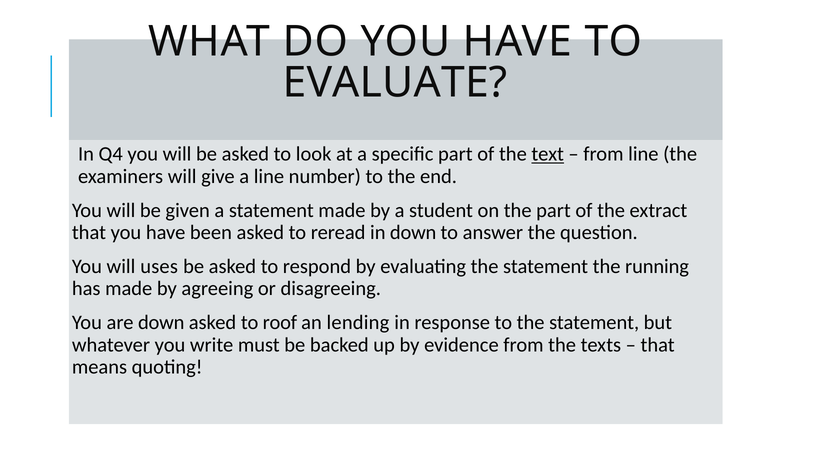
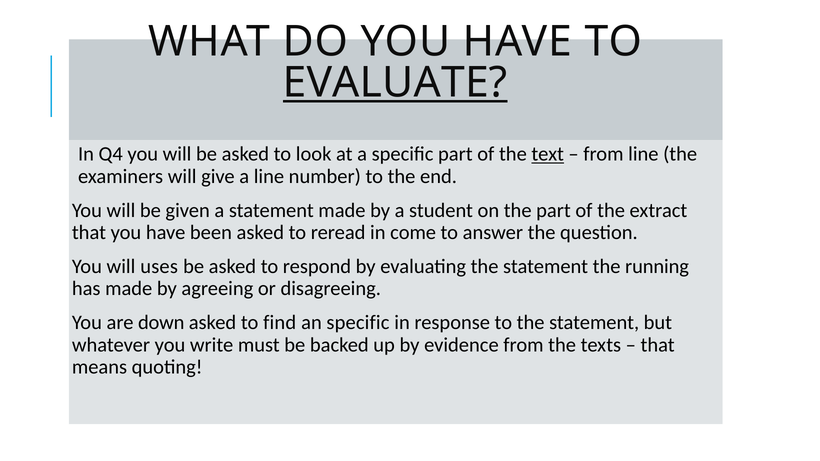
EVALUATE underline: none -> present
in down: down -> come
roof: roof -> find
an lending: lending -> specific
